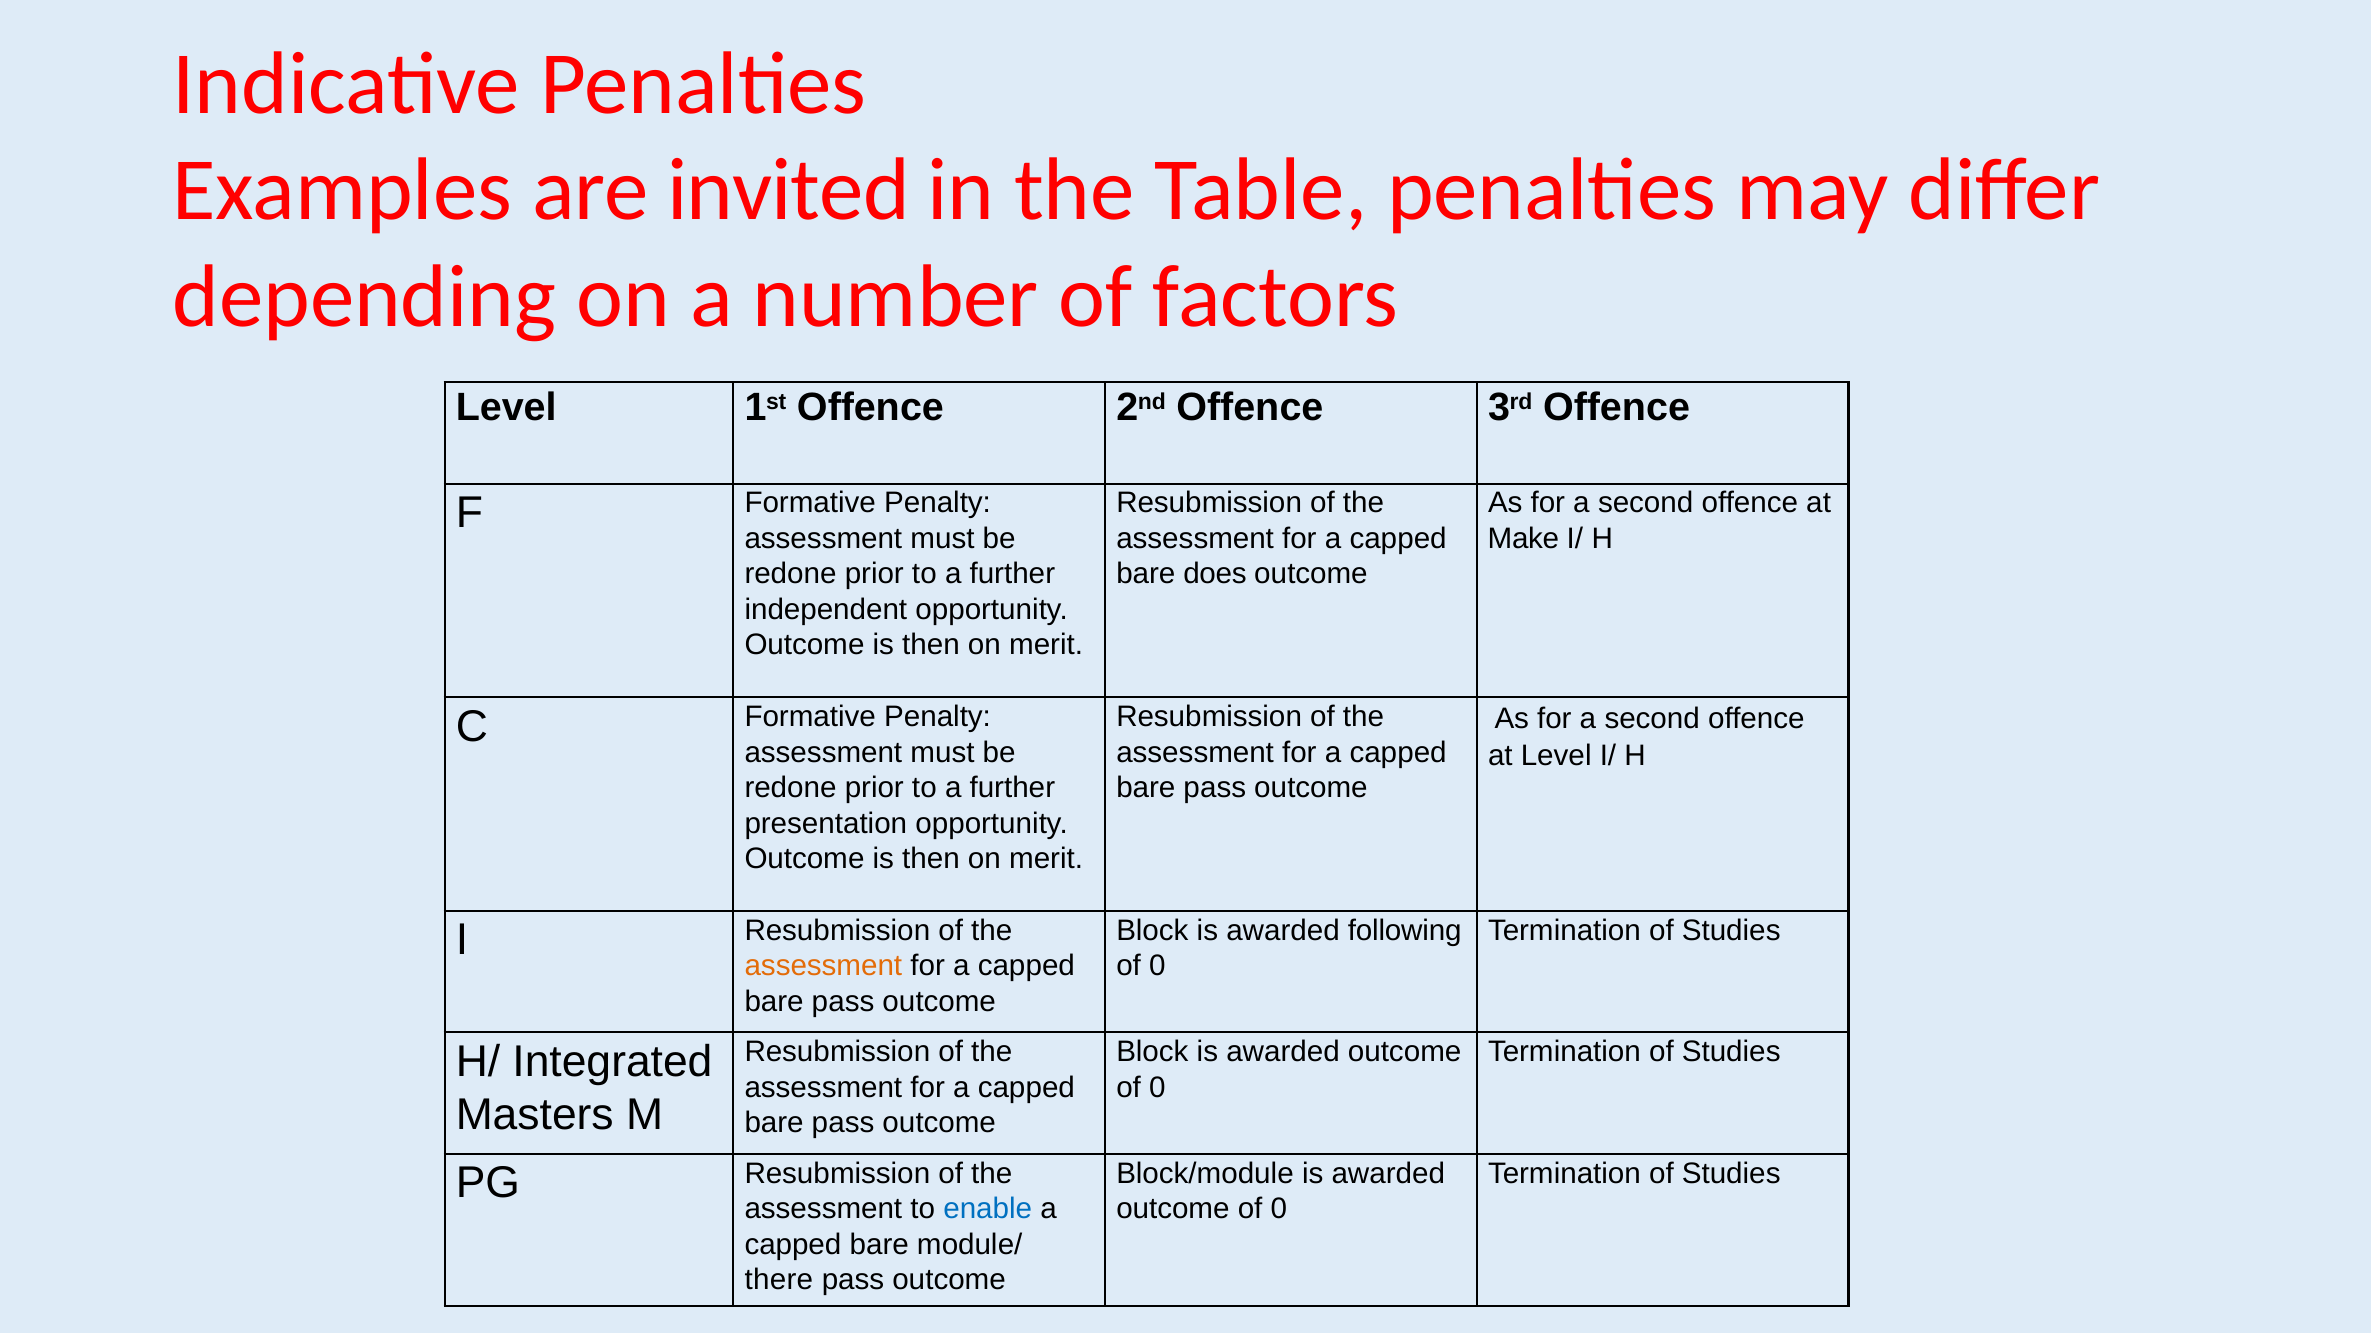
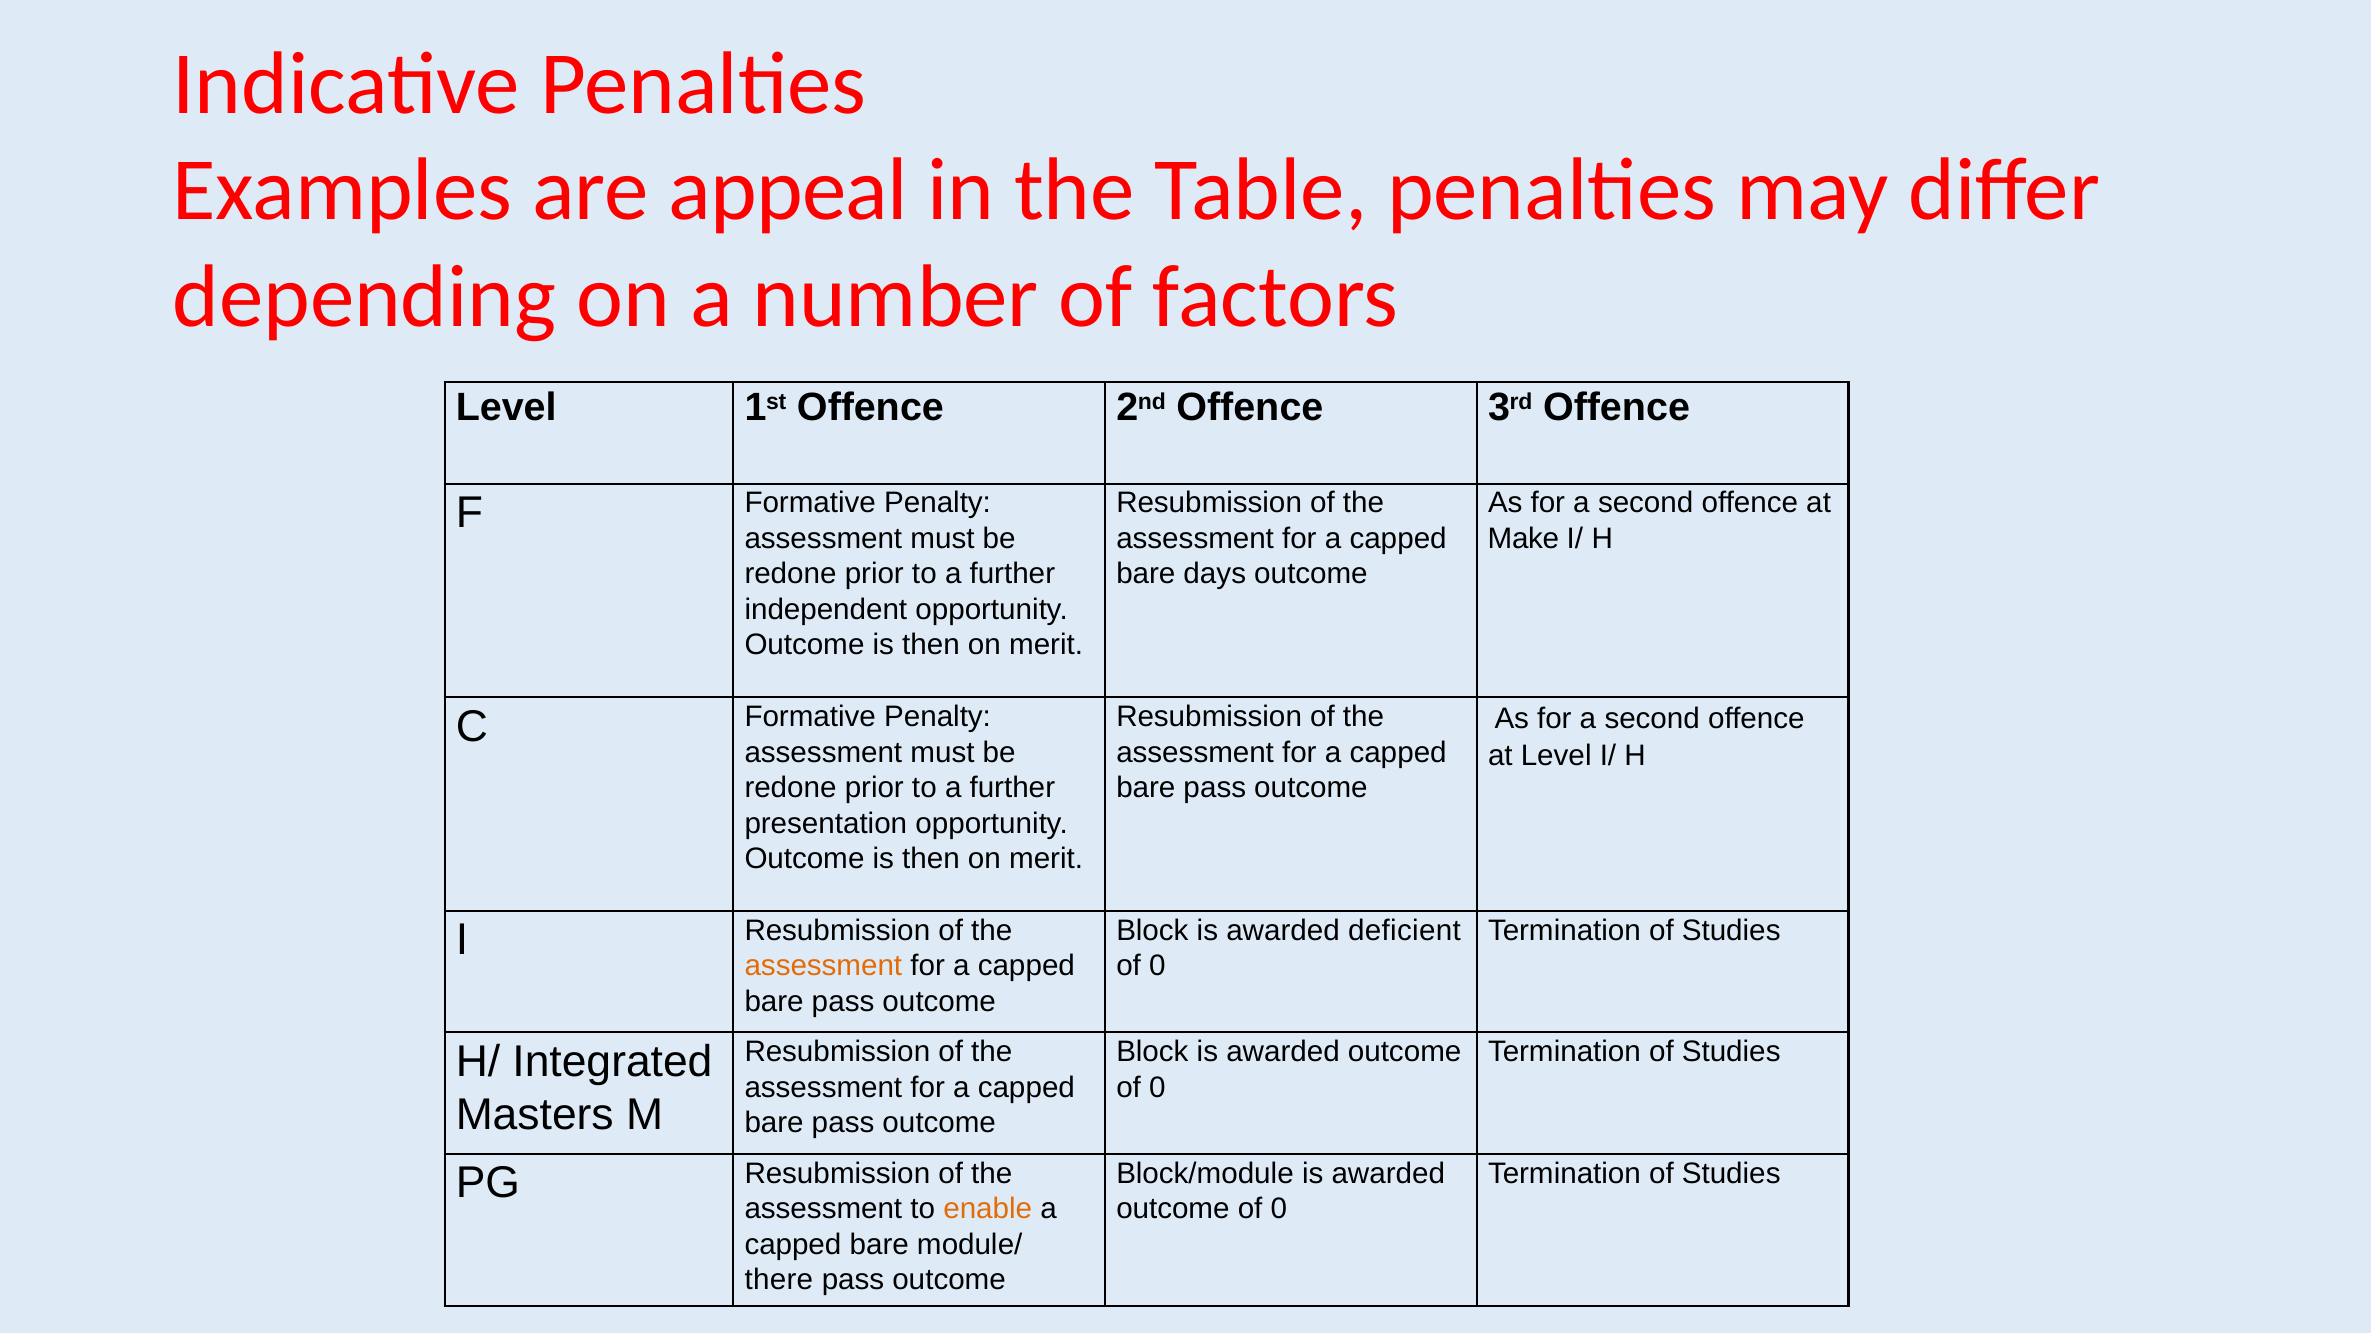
invited: invited -> appeal
does: does -> days
following: following -> deficient
enable colour: blue -> orange
